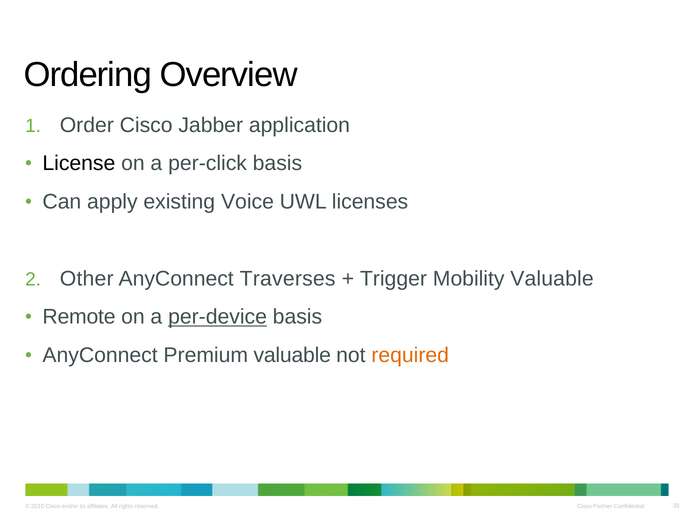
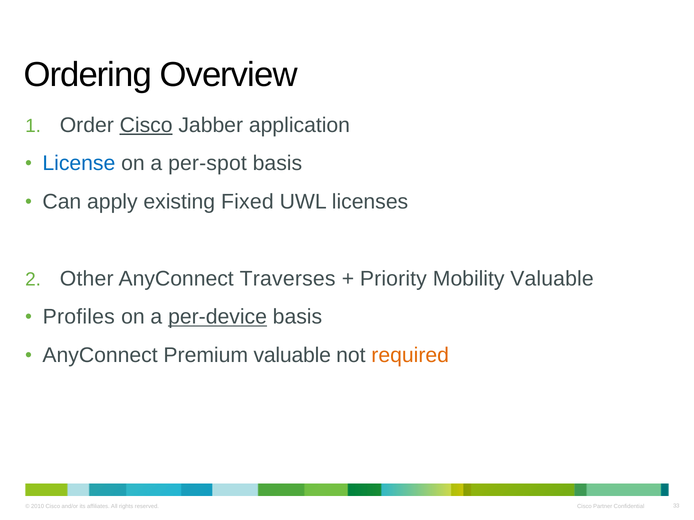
Cisco at (146, 125) underline: none -> present
License colour: black -> blue
per-click: per-click -> per-spot
Voice: Voice -> Fixed
Trigger: Trigger -> Priority
Remote: Remote -> Profiles
